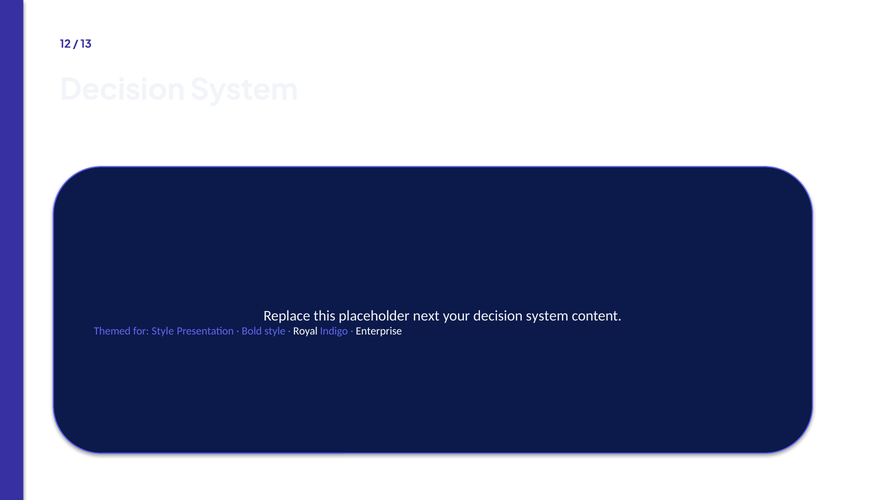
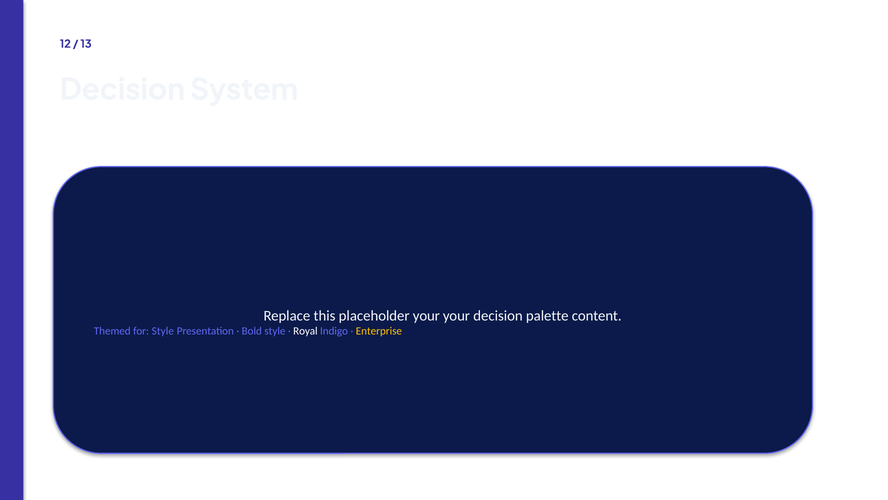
placeholder next: next -> your
your decision system: system -> palette
Enterprise colour: white -> yellow
